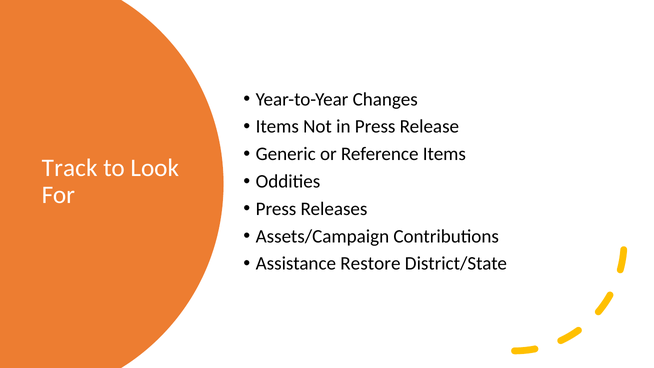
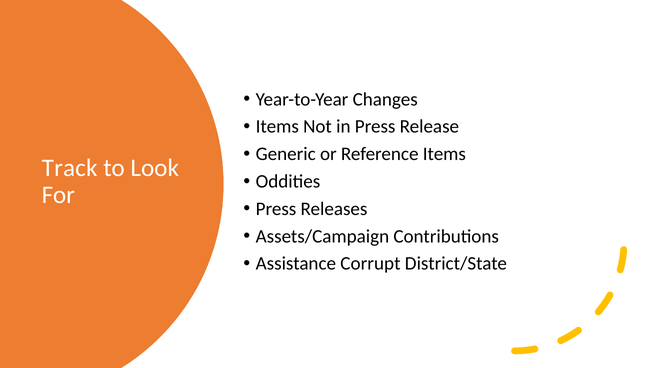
Restore: Restore -> Corrupt
